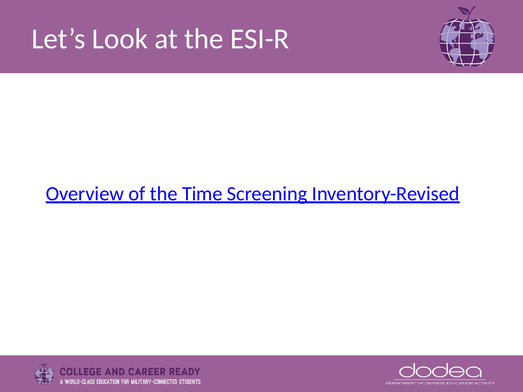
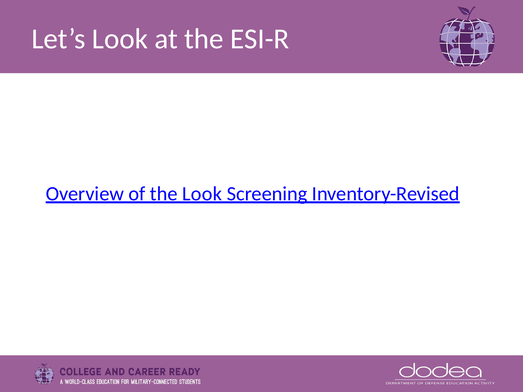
the Time: Time -> Look
